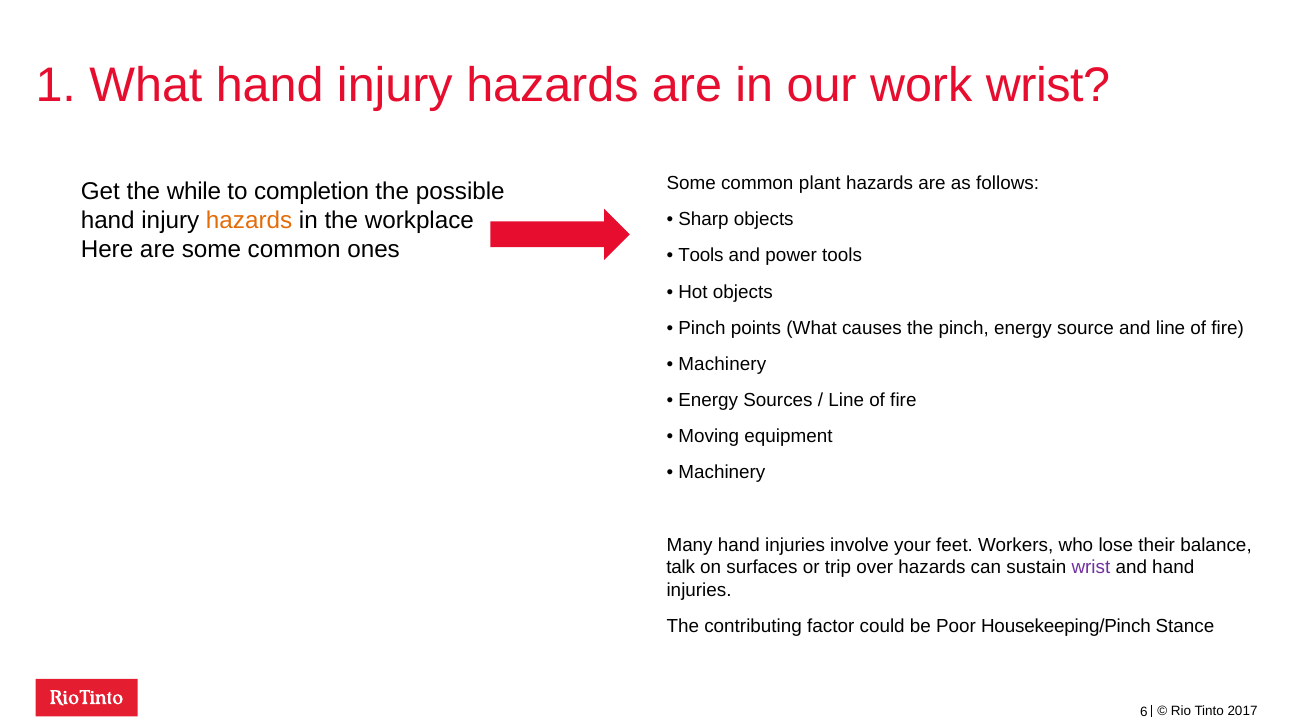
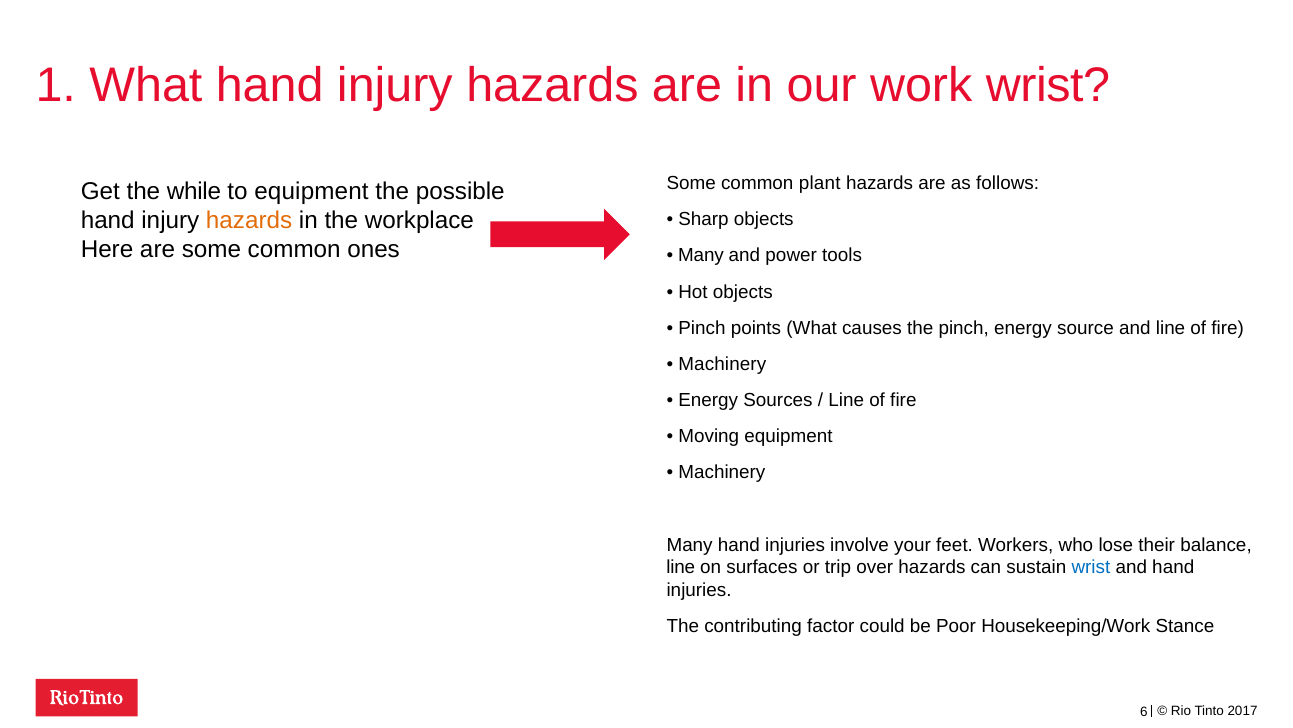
to completion: completion -> equipment
Tools at (701, 255): Tools -> Many
talk at (681, 567): talk -> line
wrist at (1091, 567) colour: purple -> blue
Housekeeping/Pinch: Housekeeping/Pinch -> Housekeeping/Work
